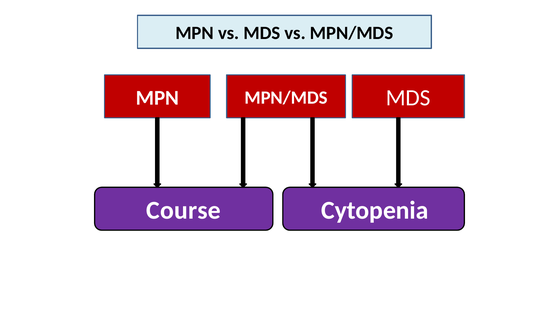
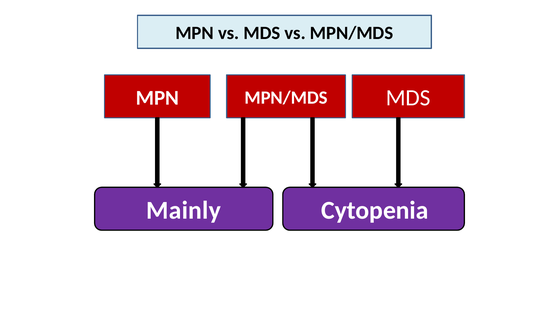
Course: Course -> Mainly
